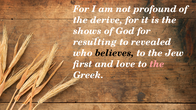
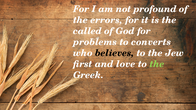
derive: derive -> errors
shows: shows -> called
resulting: resulting -> problems
revealed: revealed -> converts
the at (157, 64) colour: pink -> light green
